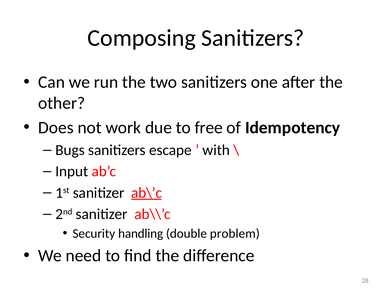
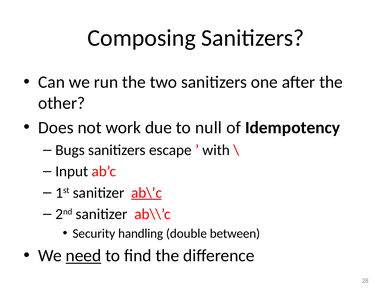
free: free -> null
problem: problem -> between
need underline: none -> present
